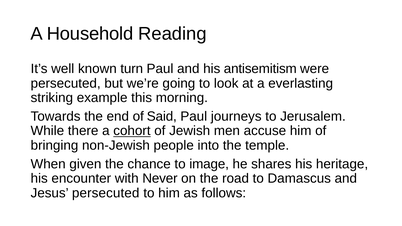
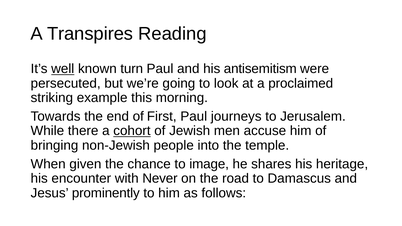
Household: Household -> Transpires
well underline: none -> present
everlasting: everlasting -> proclaimed
Said: Said -> First
Jesus persecuted: persecuted -> prominently
